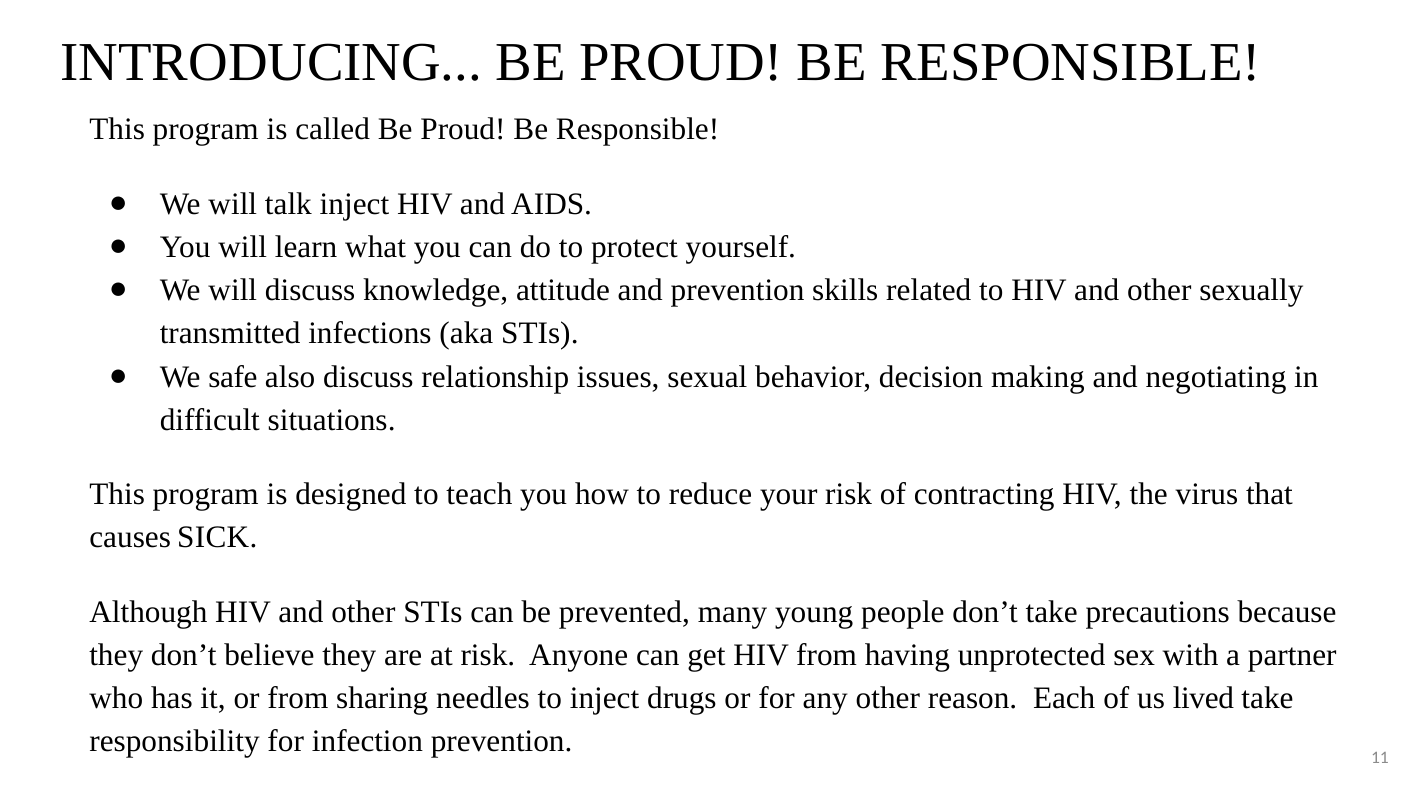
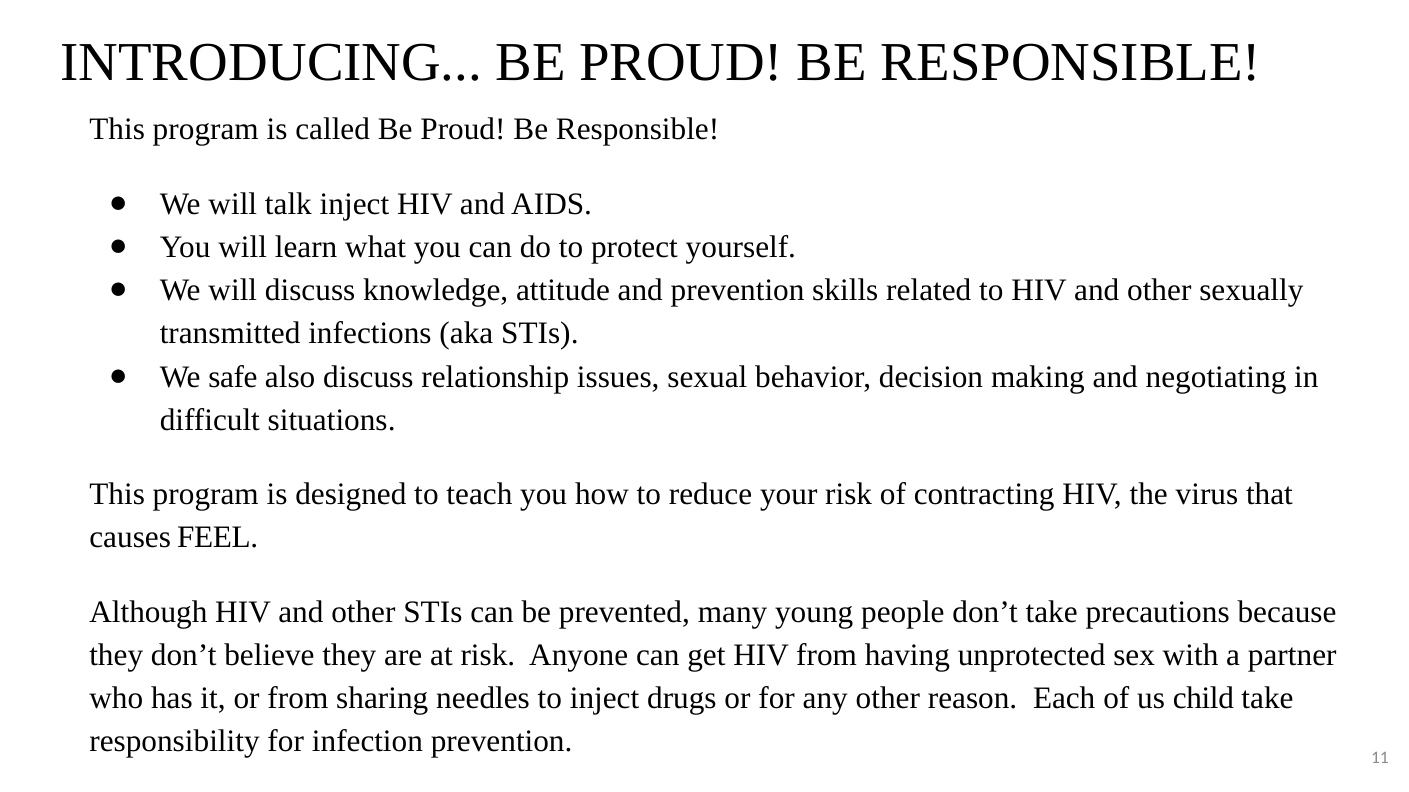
SICK: SICK -> FEEL
lived: lived -> child
